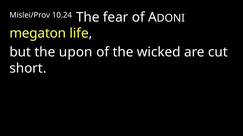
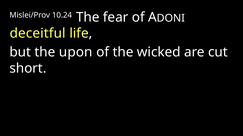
megaton: megaton -> deceitful
